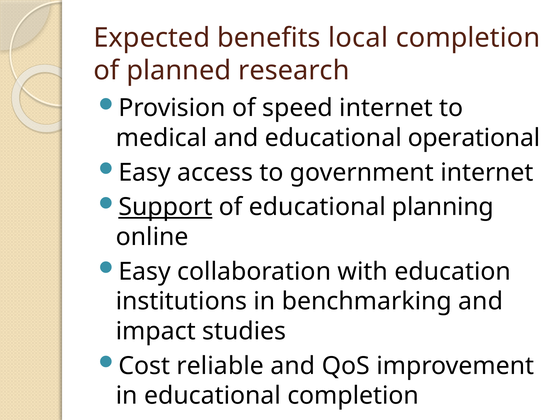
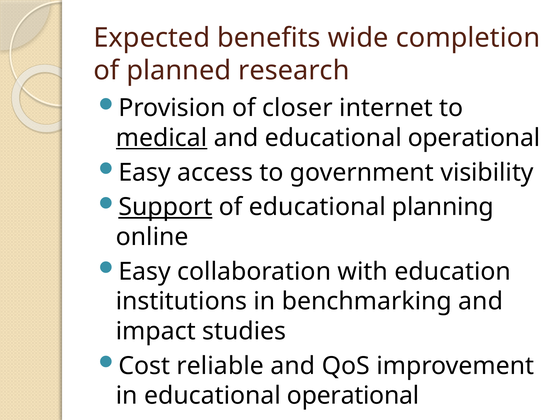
local: local -> wide
speed: speed -> closer
medical underline: none -> present
government internet: internet -> visibility
in educational completion: completion -> operational
